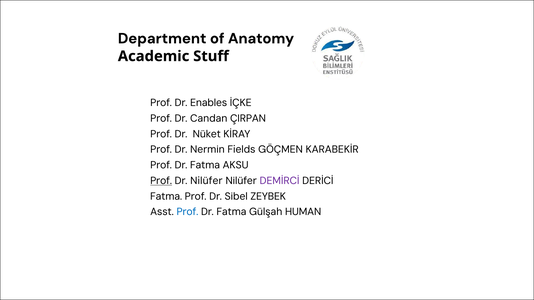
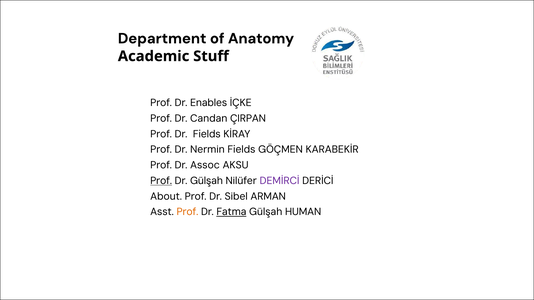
Dr Nüket: Nüket -> Fields
Fatma at (205, 165): Fatma -> Assoc
Dr Nilüfer: Nilüfer -> Gülşah
Fatma at (166, 196): Fatma -> About
ZEYBEK: ZEYBEK -> ARMAN
Prof at (187, 212) colour: blue -> orange
Fatma at (231, 212) underline: none -> present
